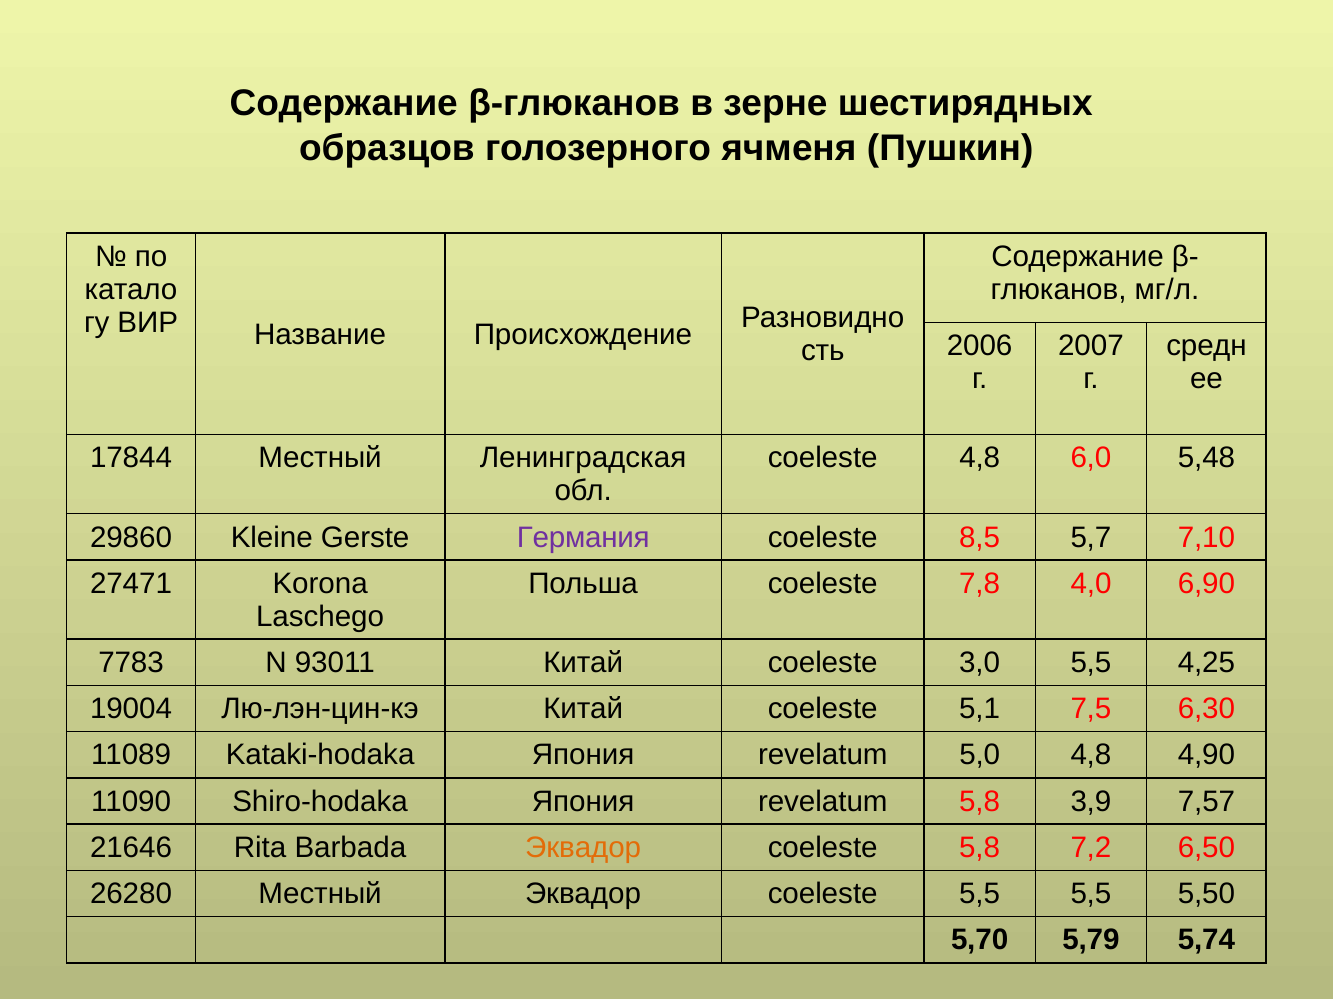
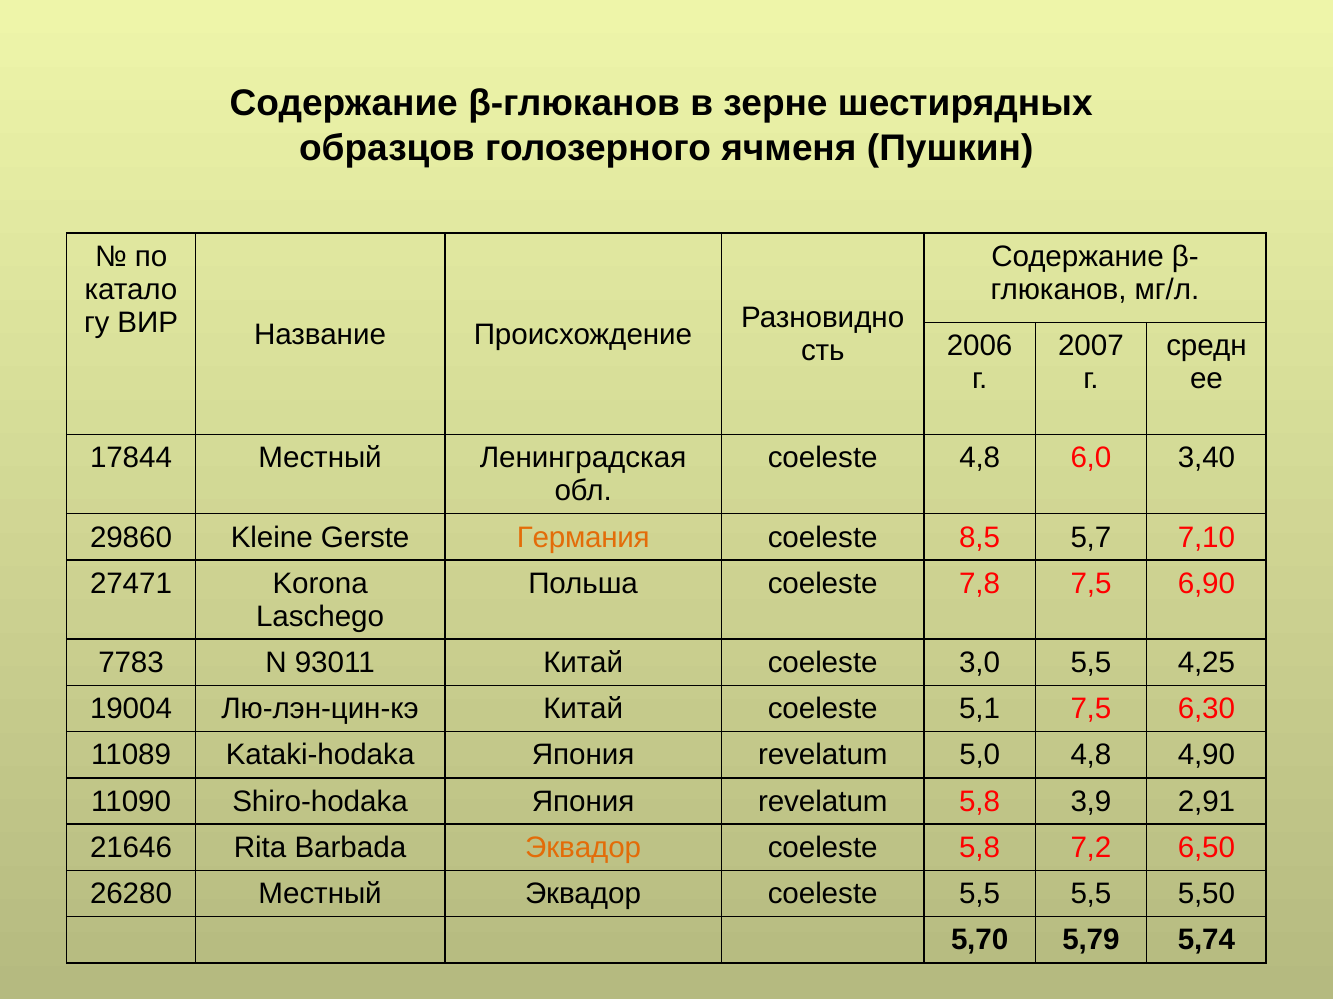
5,48: 5,48 -> 3,40
Германия colour: purple -> orange
7,8 4,0: 4,0 -> 7,5
7,57: 7,57 -> 2,91
